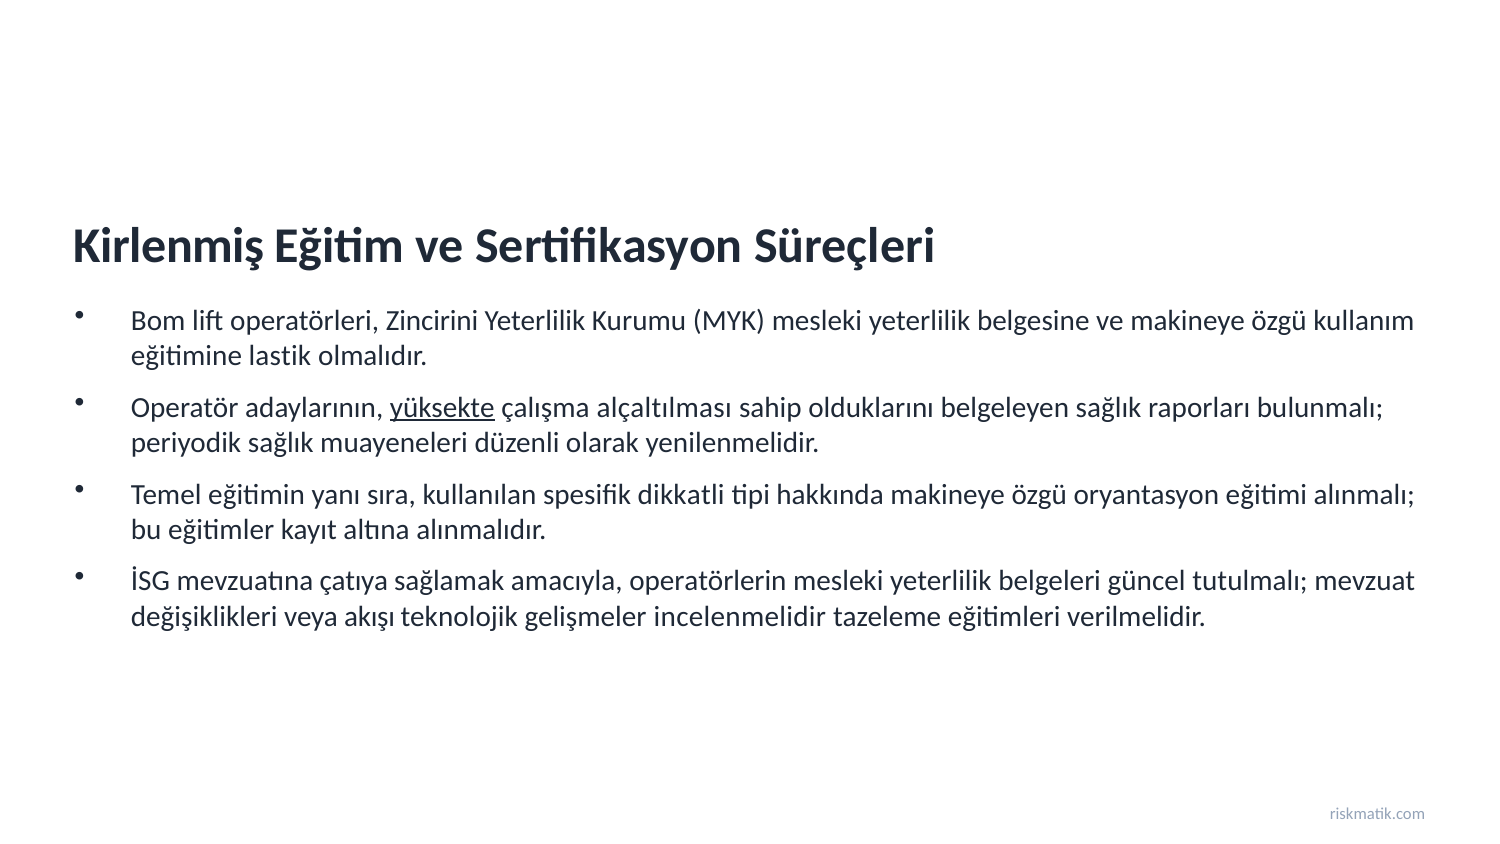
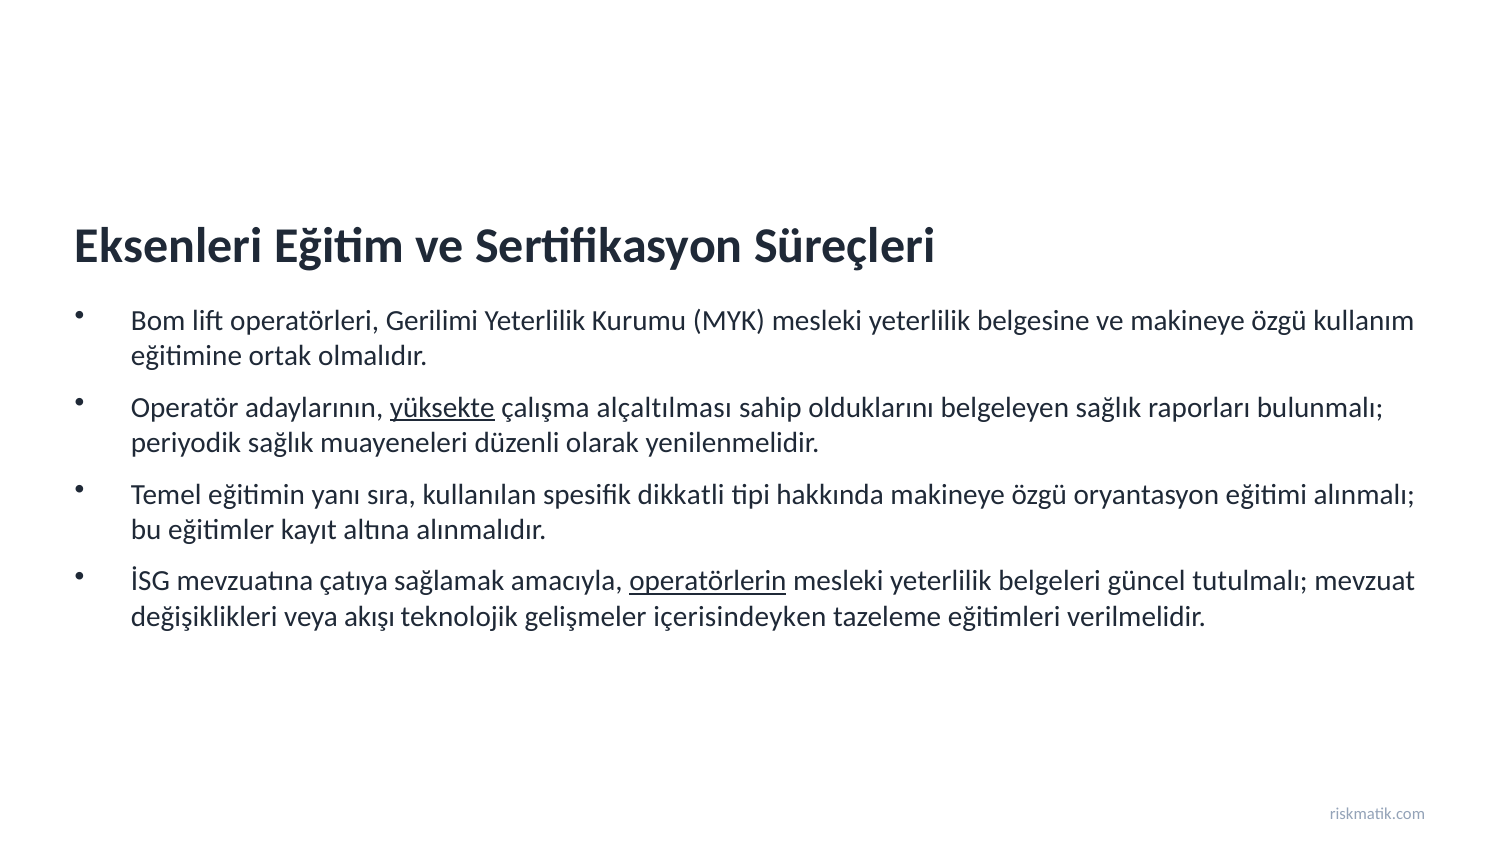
Kirlenmiş: Kirlenmiş -> Eksenleri
Zincirini: Zincirini -> Gerilimi
lastik: lastik -> ortak
operatörlerin underline: none -> present
incelenmelidir: incelenmelidir -> içerisindeyken
